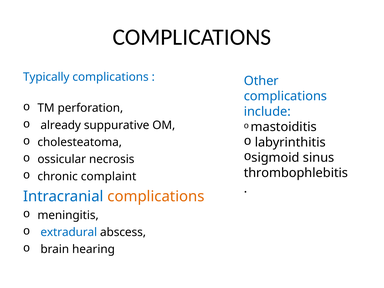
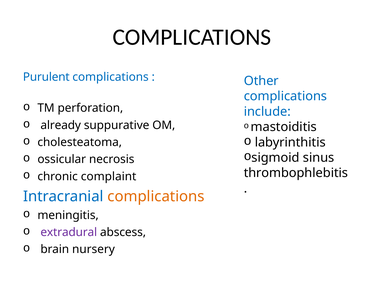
Typically: Typically -> Purulent
extradural colour: blue -> purple
hearing: hearing -> nursery
